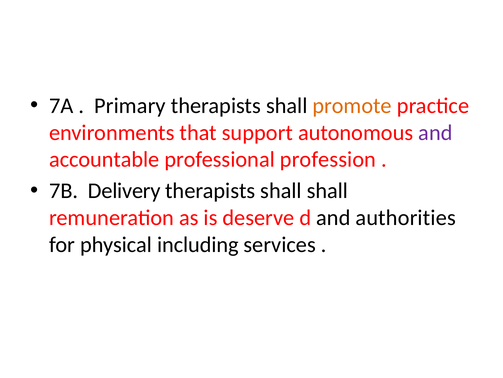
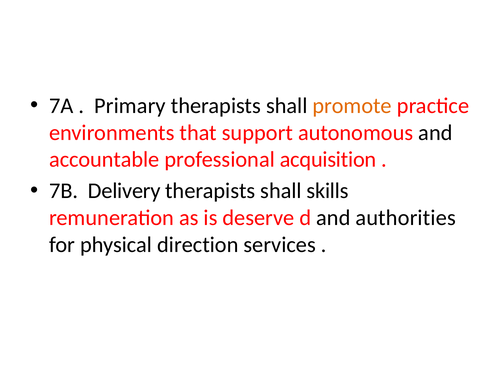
and at (435, 132) colour: purple -> black
profession: profession -> acquisition
shall shall: shall -> skills
including: including -> direction
